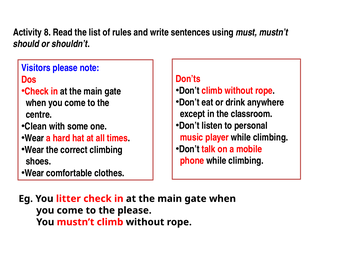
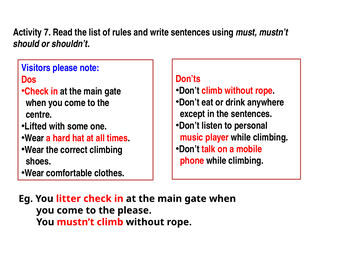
8: 8 -> 7
the classroom: classroom -> sentences
Clean: Clean -> Lifted
